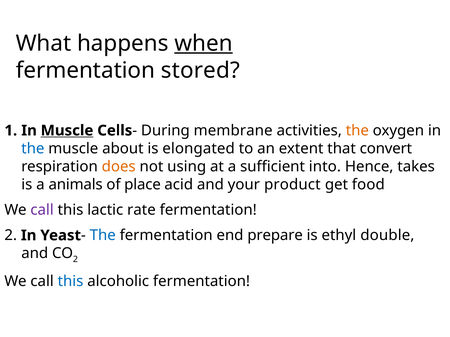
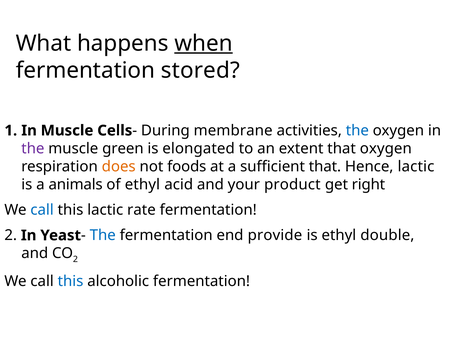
Muscle at (67, 131) underline: present -> none
the at (357, 131) colour: orange -> blue
the at (33, 149) colour: blue -> purple
about: about -> green
that convert: convert -> oxygen
using: using -> foods
sufficient into: into -> that
Hence takes: takes -> lactic
of place: place -> ethyl
food: food -> right
call at (42, 210) colour: purple -> blue
prepare: prepare -> provide
